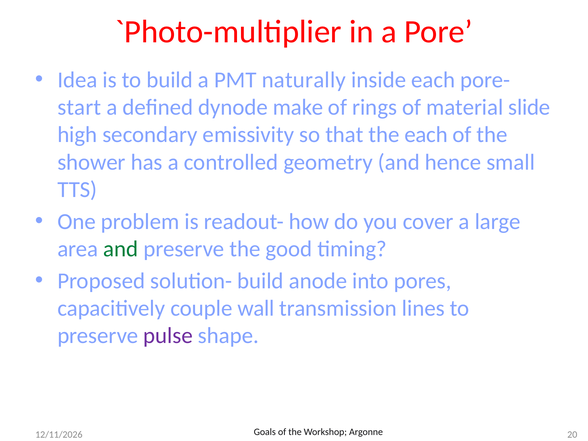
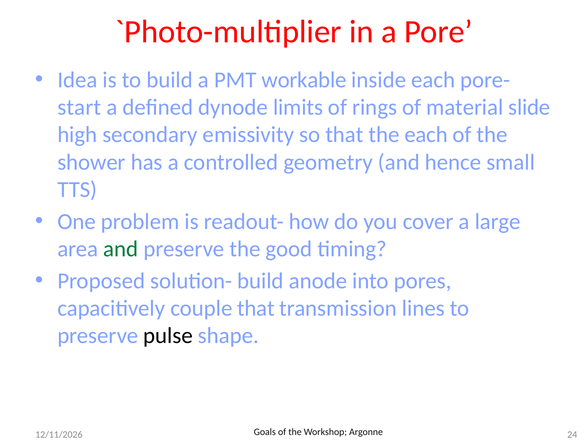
naturally: naturally -> workable
make: make -> limits
couple wall: wall -> that
pulse colour: purple -> black
20: 20 -> 24
